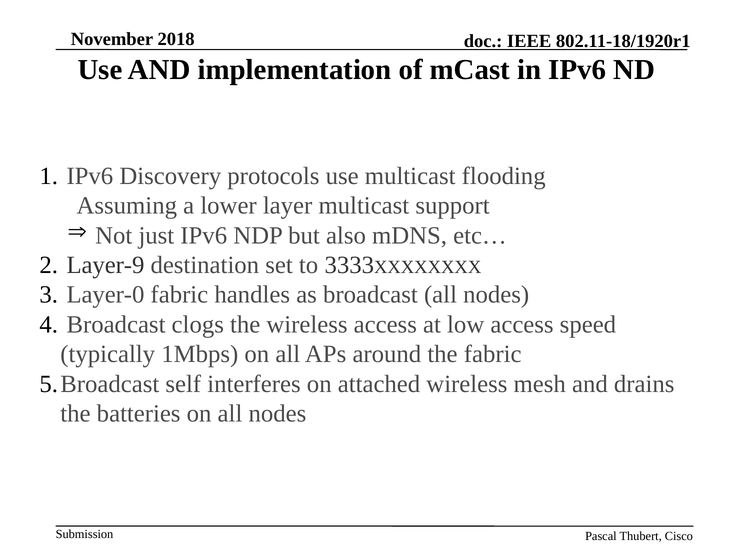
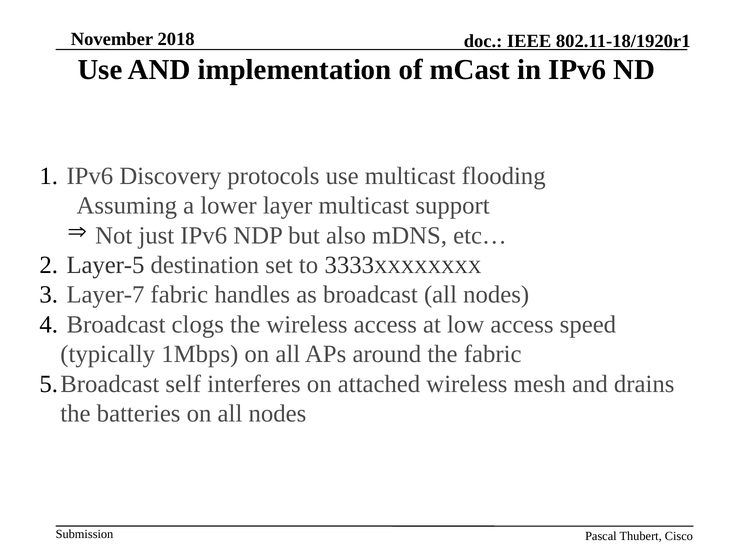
Layer-9: Layer-9 -> Layer-5
Layer-0: Layer-0 -> Layer-7
